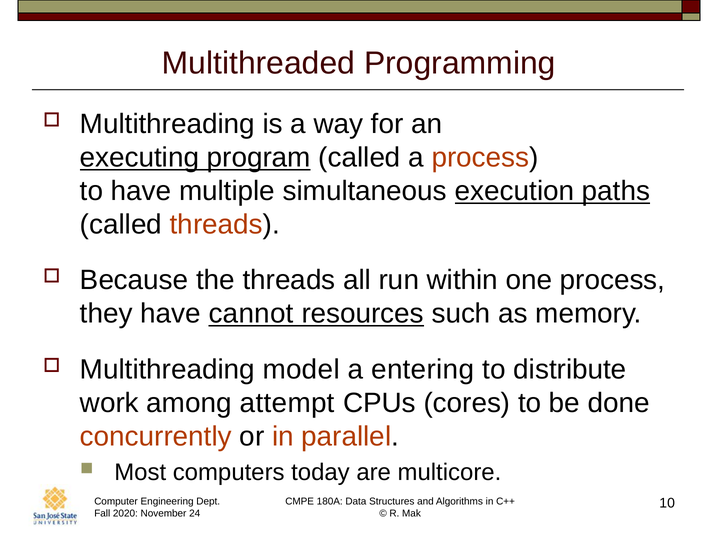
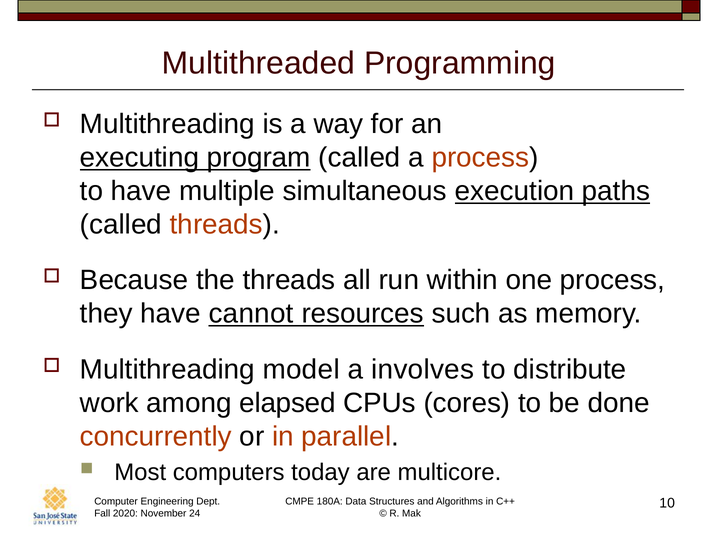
entering: entering -> involves
attempt: attempt -> elapsed
